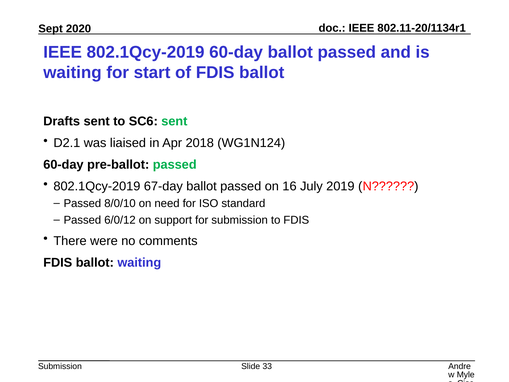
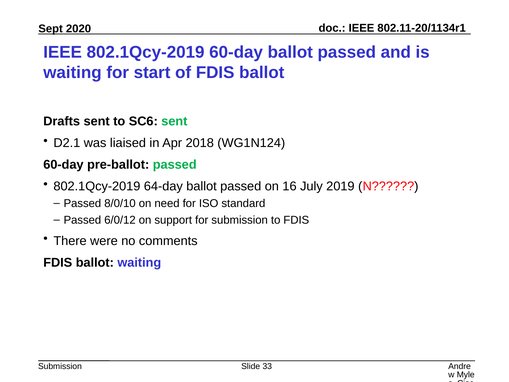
67-day: 67-day -> 64-day
